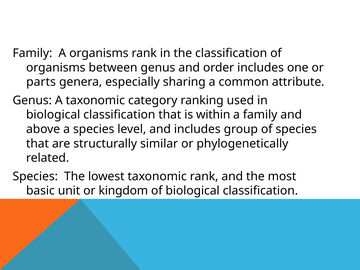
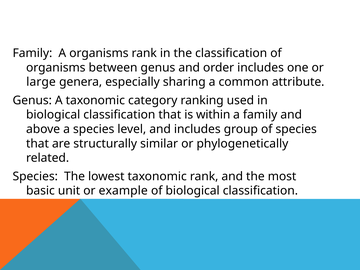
parts: parts -> large
kingdom: kingdom -> example
